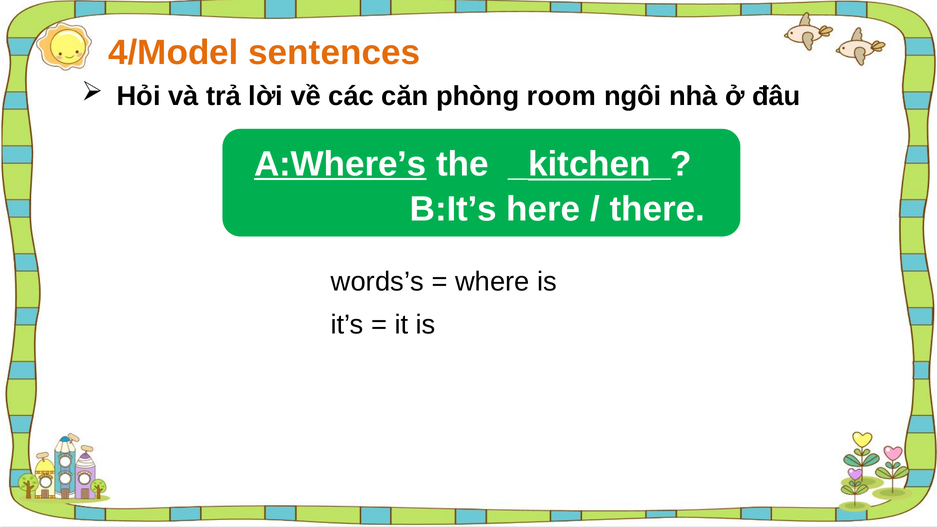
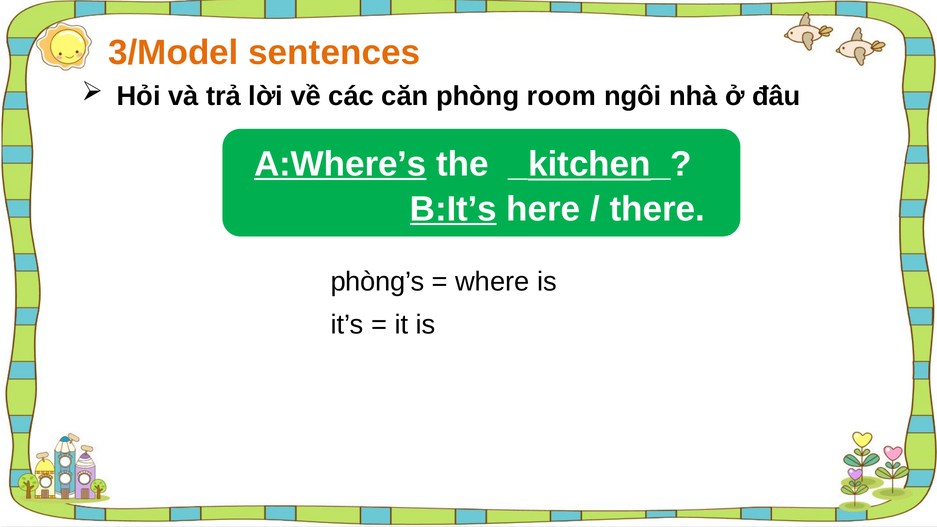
4/Model: 4/Model -> 3/Model
B:It’s underline: none -> present
words’s: words’s -> phòng’s
